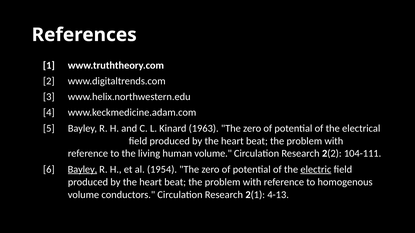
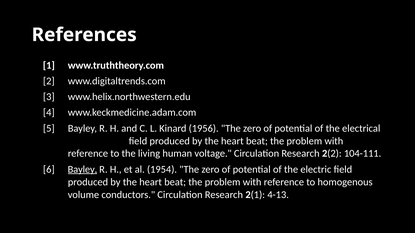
1963: 1963 -> 1956
human volume: volume -> voltage
electric underline: present -> none
